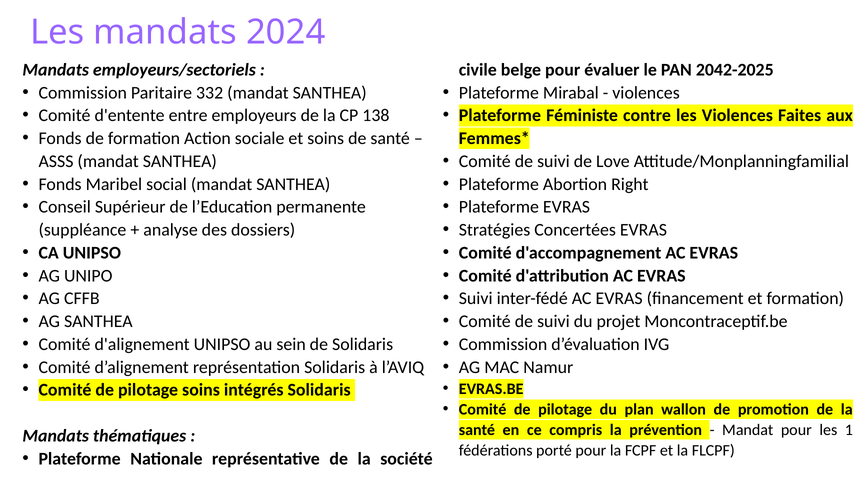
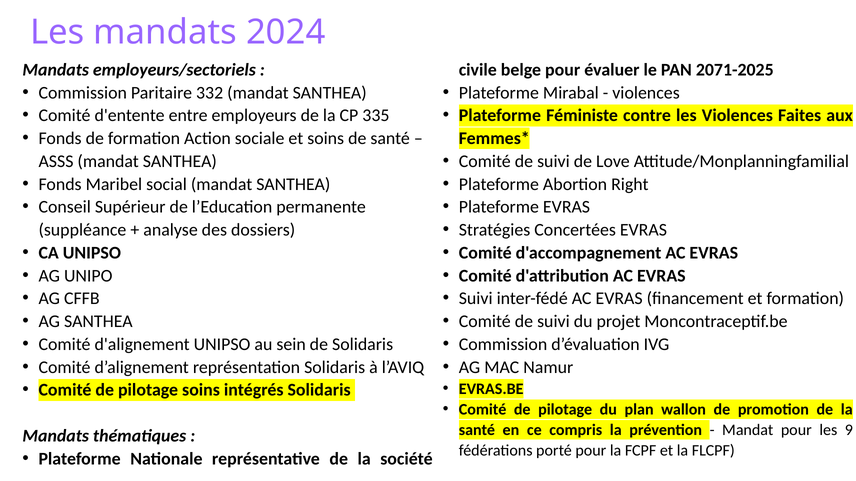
2042-2025: 2042-2025 -> 2071-2025
138: 138 -> 335
1: 1 -> 9
